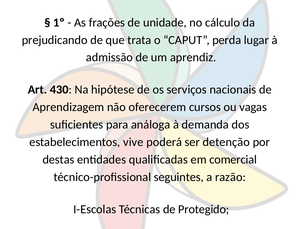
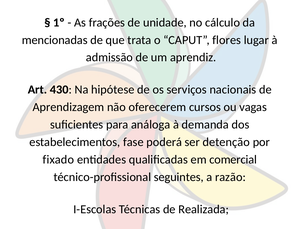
prejudicando: prejudicando -> mencionadas
perda: perda -> flores
vive: vive -> fase
destas: destas -> fixado
Protegido: Protegido -> Realizada
